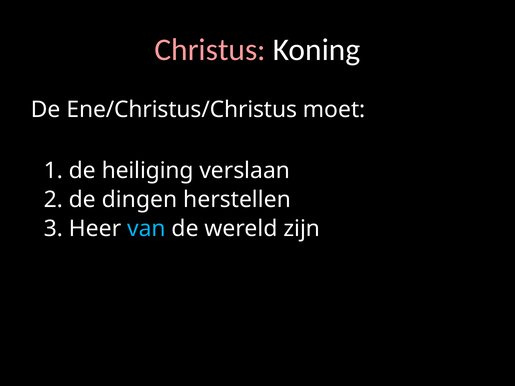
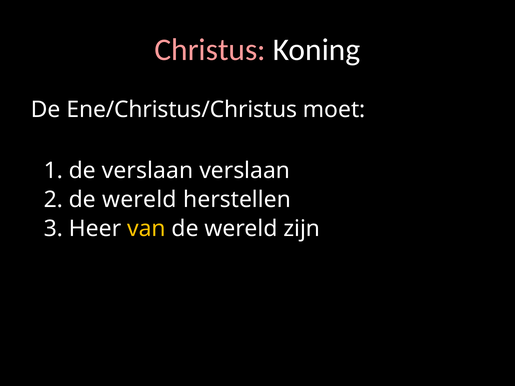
de heiliging: heiliging -> verslaan
2 de dingen: dingen -> wereld
van colour: light blue -> yellow
